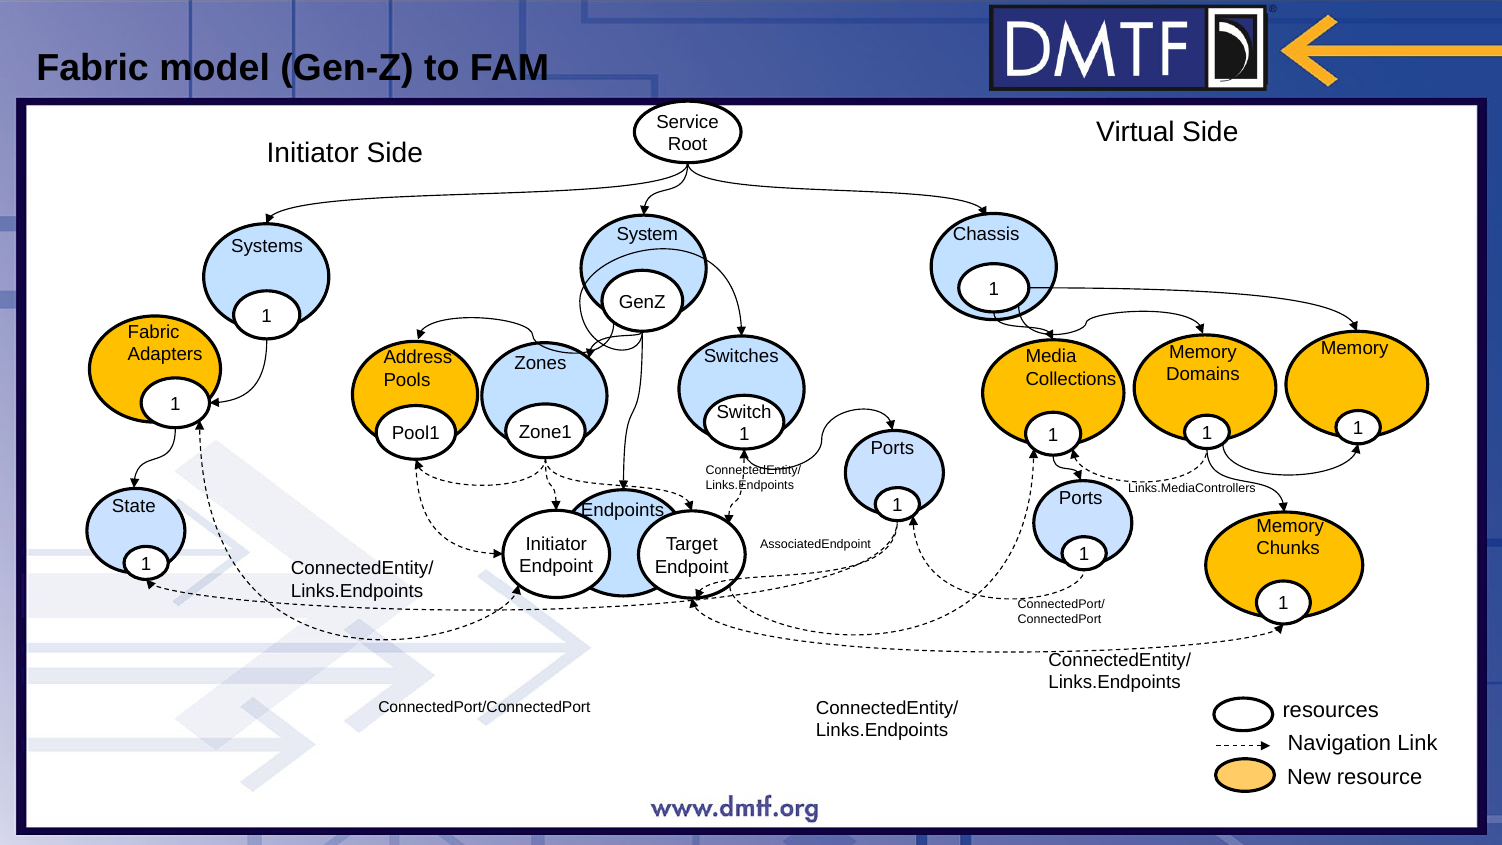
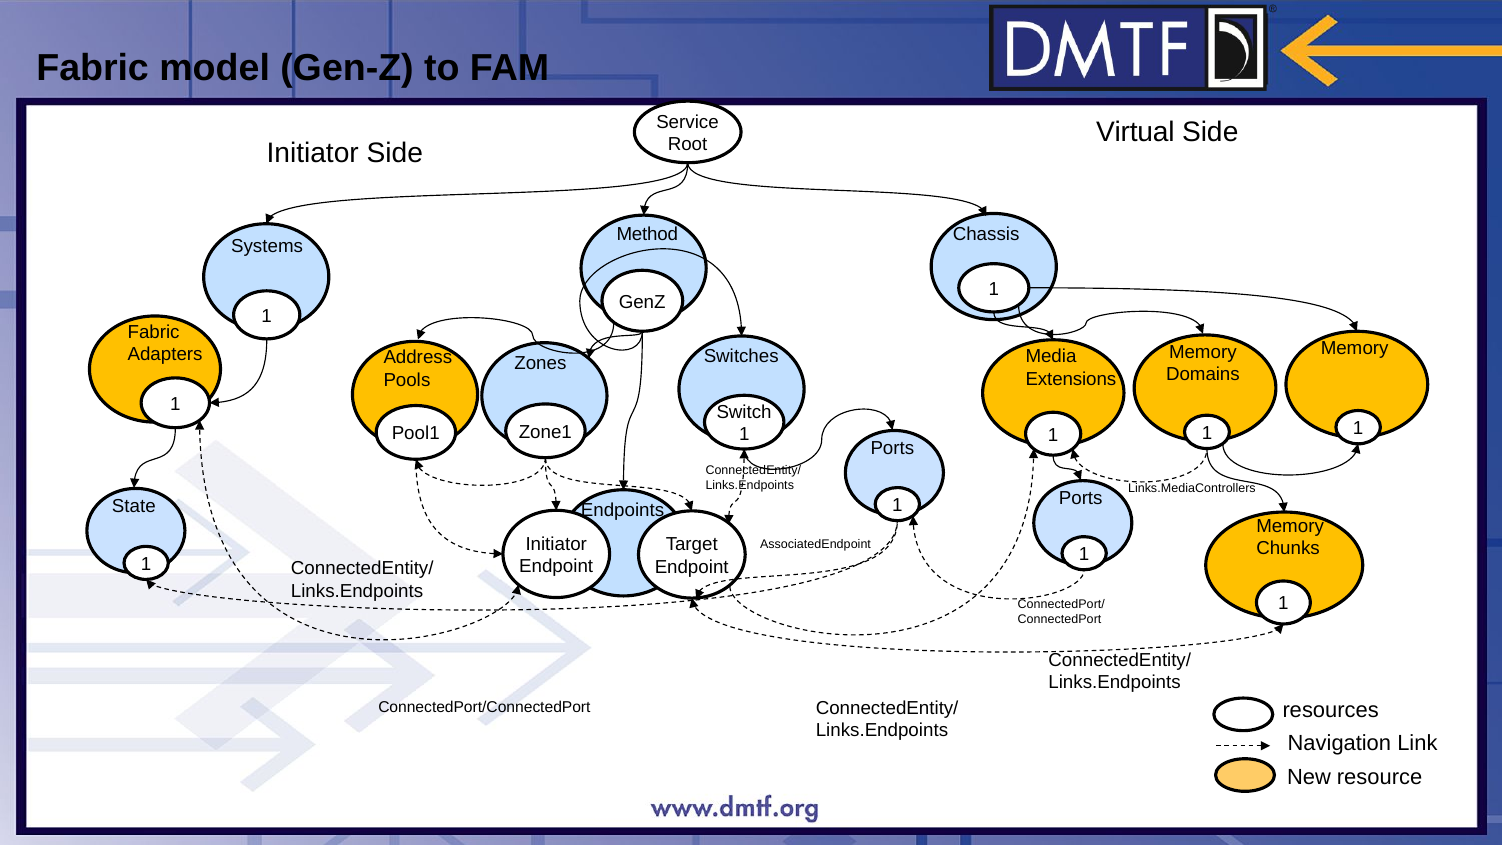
System: System -> Method
Collections: Collections -> Extensions
